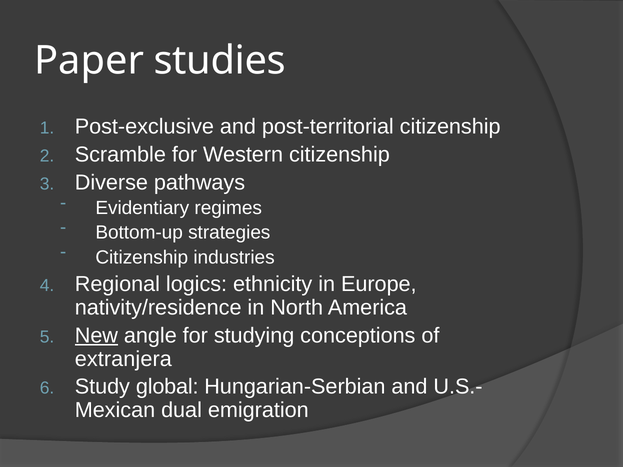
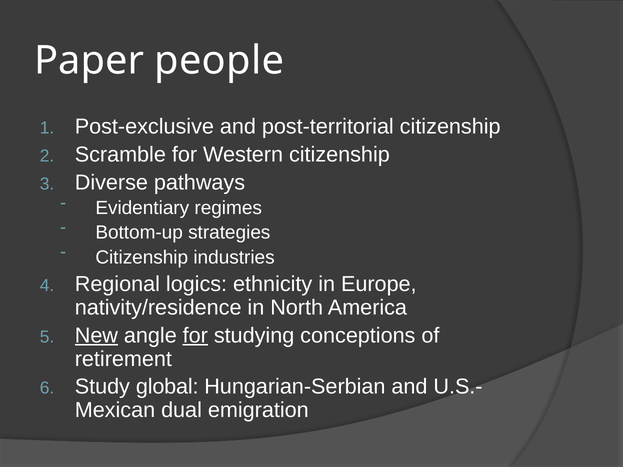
studies: studies -> people
for at (195, 336) underline: none -> present
extranjera: extranjera -> retirement
